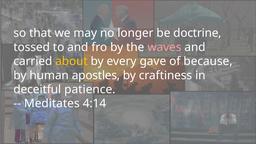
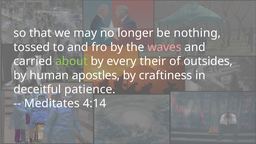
doctrine: doctrine -> nothing
about colour: yellow -> light green
gave: gave -> their
because: because -> outsides
